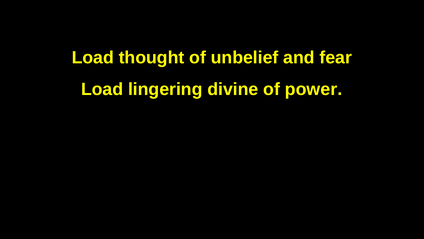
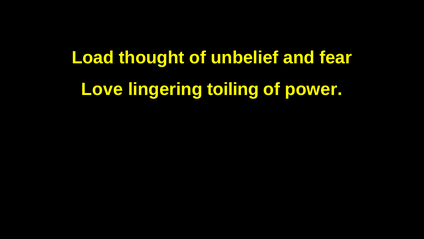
Load at (102, 89): Load -> Love
divine: divine -> toiling
